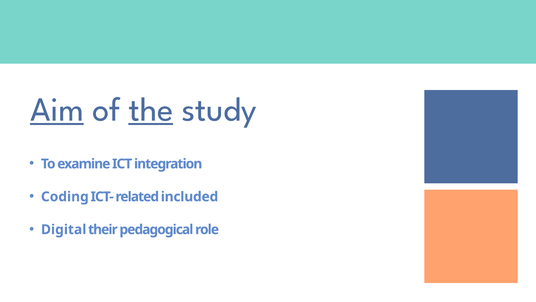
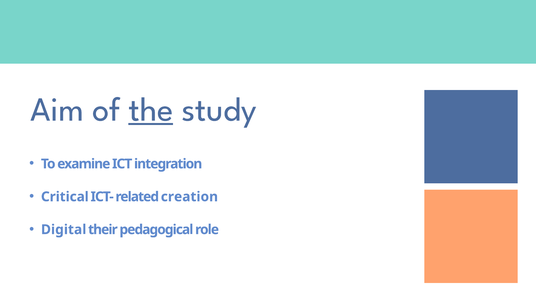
Aim underline: present -> none
Coding: Coding -> Critical
included: included -> creation
